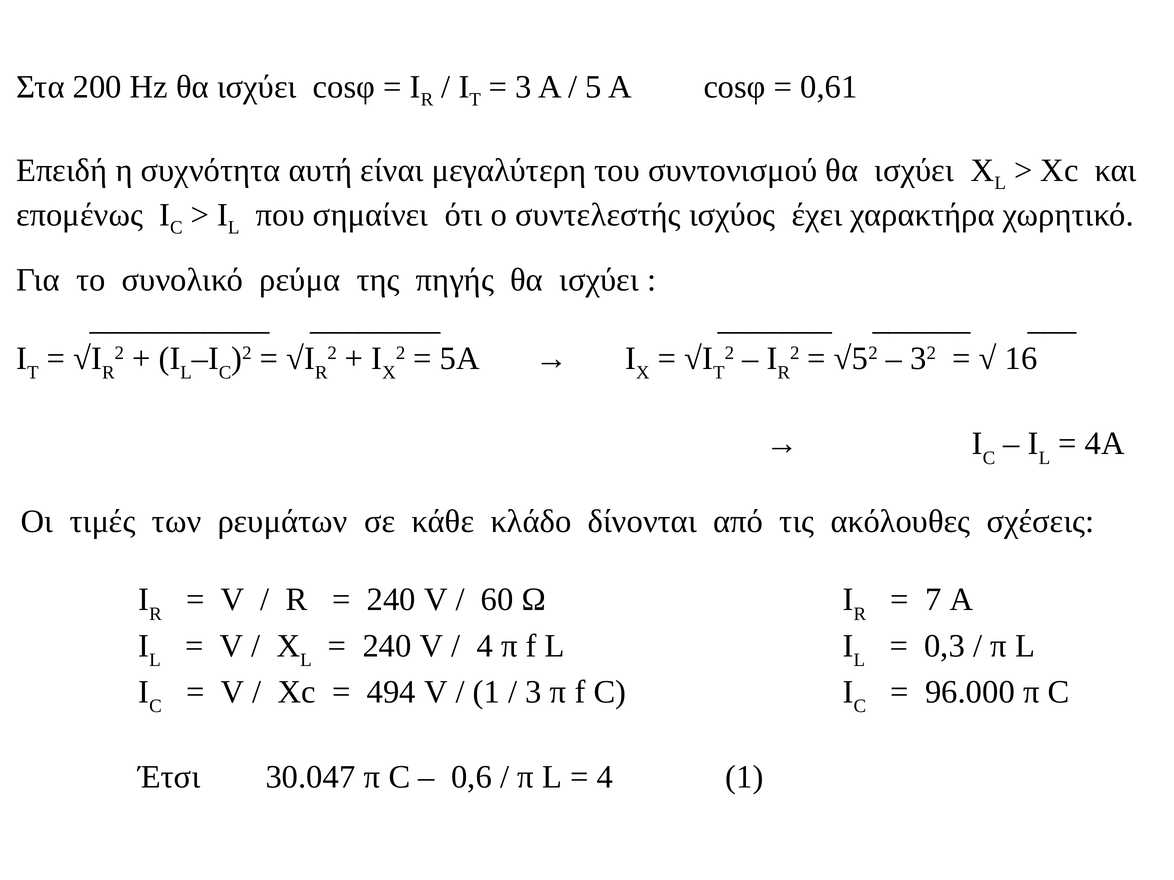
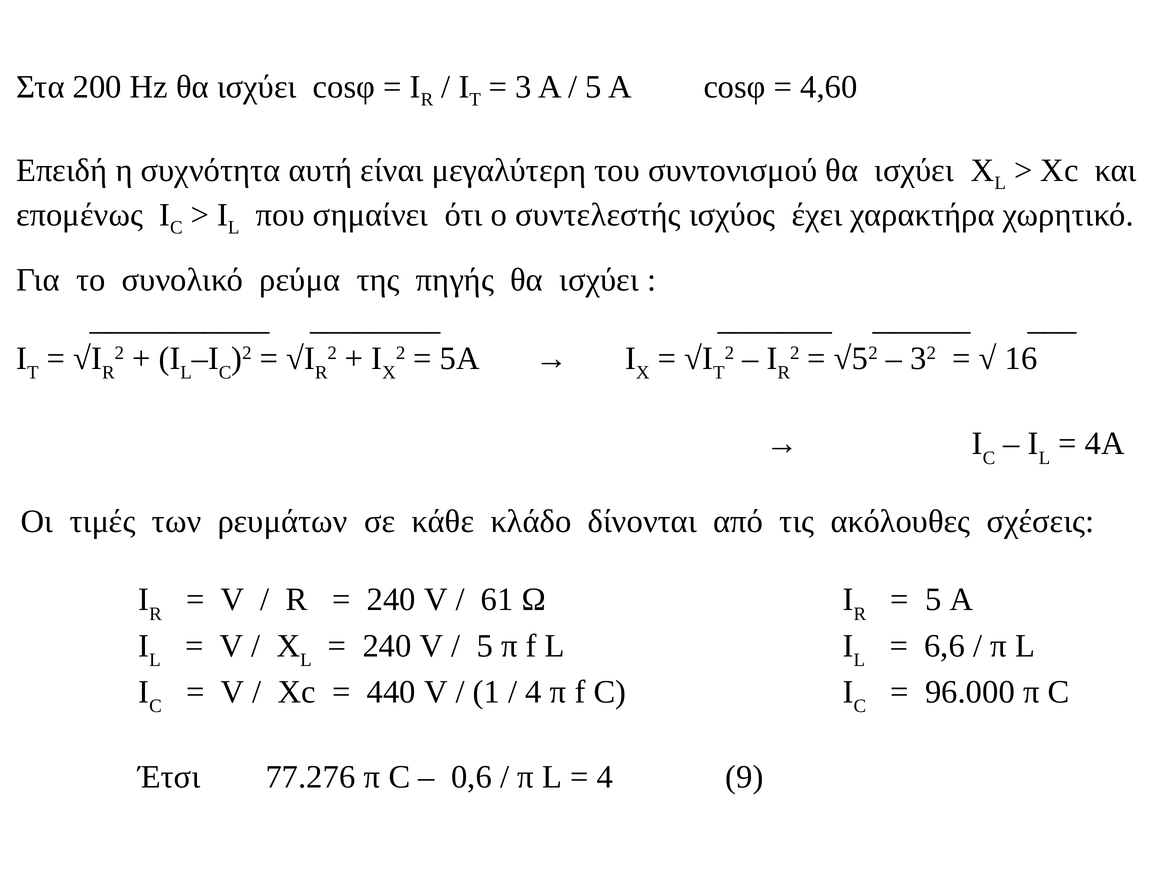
0,61: 0,61 -> 4,60
60: 60 -> 61
7 at (933, 600): 7 -> 5
4 at (485, 646): 4 -> 5
0,3: 0,3 -> 6,6
494: 494 -> 440
3 at (533, 692): 3 -> 4
30.047: 30.047 -> 77.276
4 1: 1 -> 9
